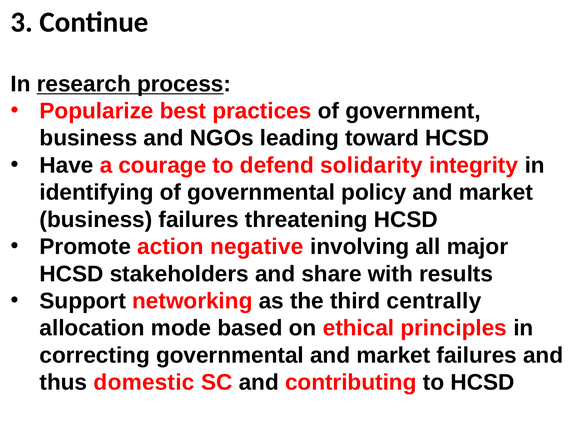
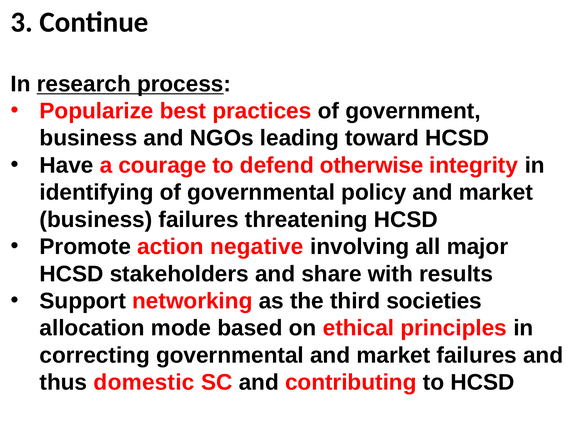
solidarity: solidarity -> otherwise
centrally: centrally -> societies
